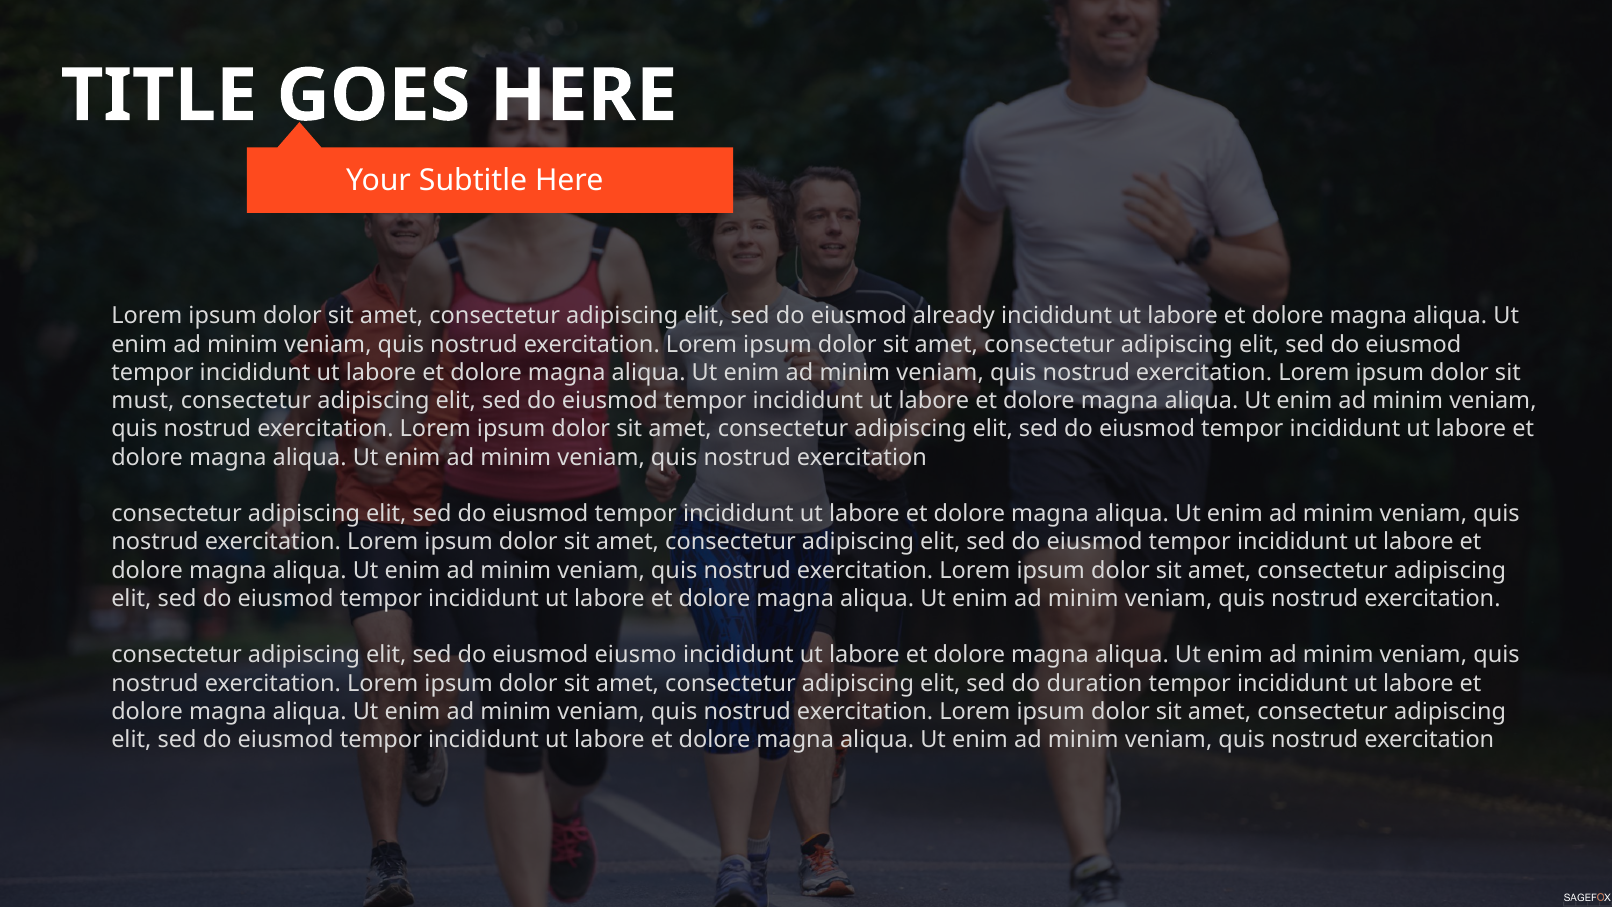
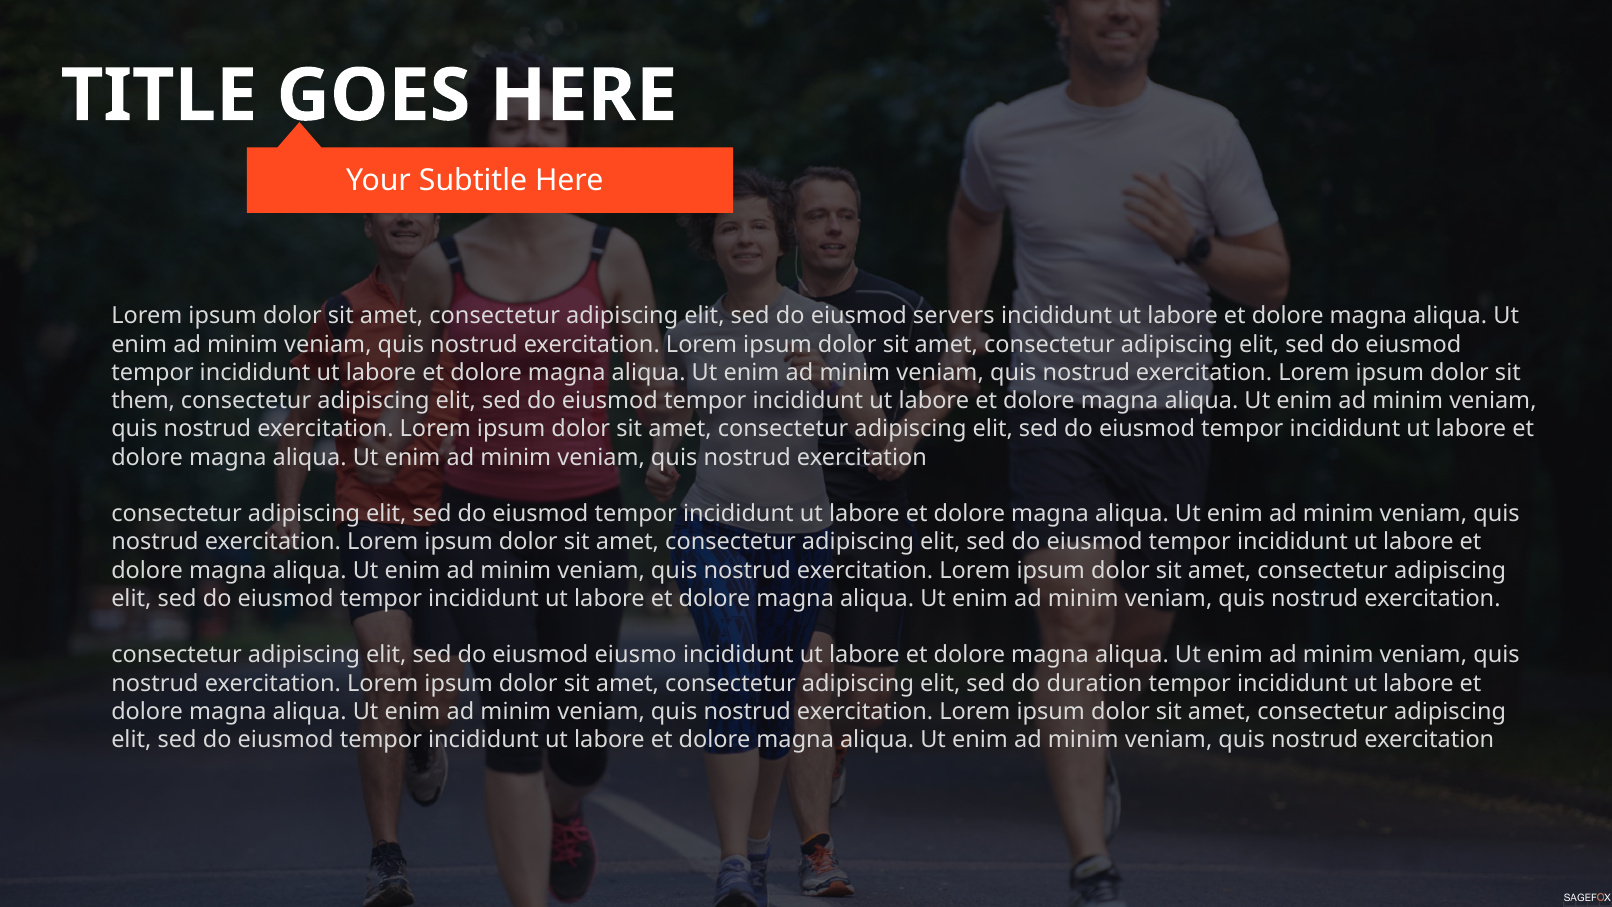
already: already -> servers
must: must -> them
